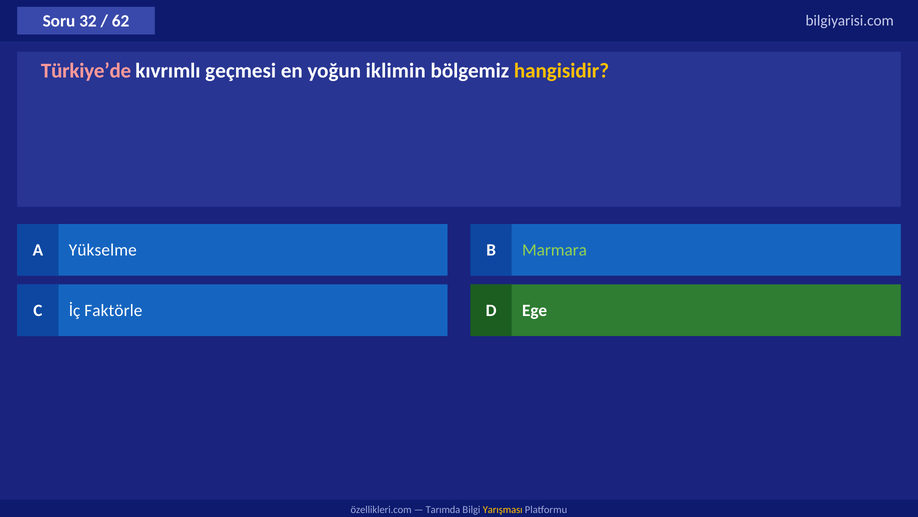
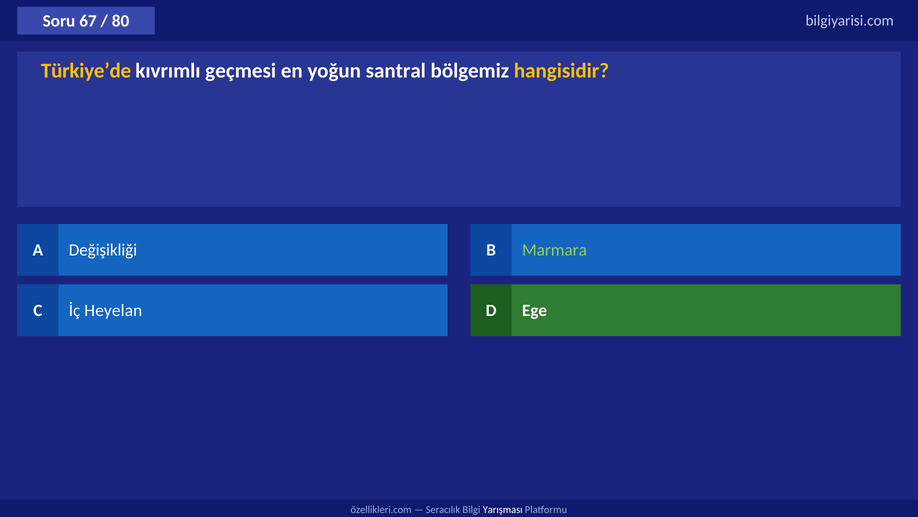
32: 32 -> 67
62: 62 -> 80
Türkiye’de colour: pink -> yellow
iklimin: iklimin -> santral
Yükselme: Yükselme -> Değişikliği
Faktörle: Faktörle -> Heyelan
Tarımda: Tarımda -> Seracılık
Yarışması colour: yellow -> white
